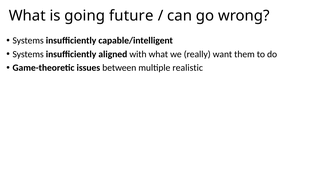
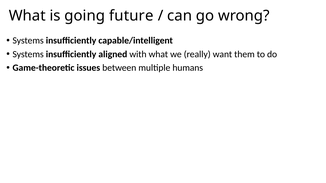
realistic: realistic -> humans
